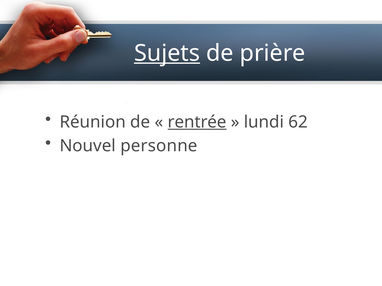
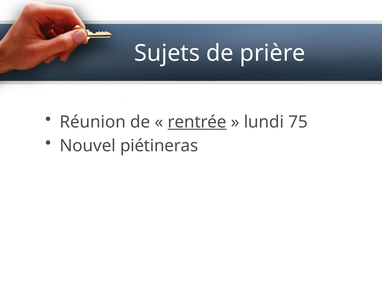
Sujets underline: present -> none
62: 62 -> 75
personne: personne -> piétineras
